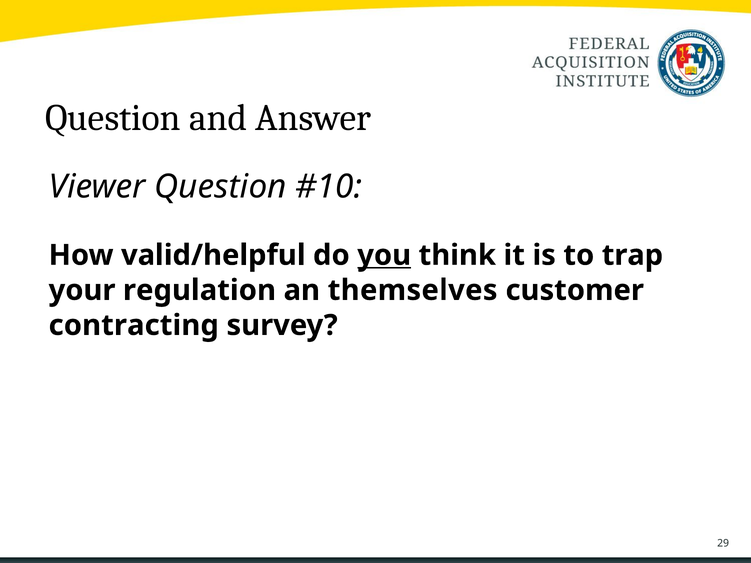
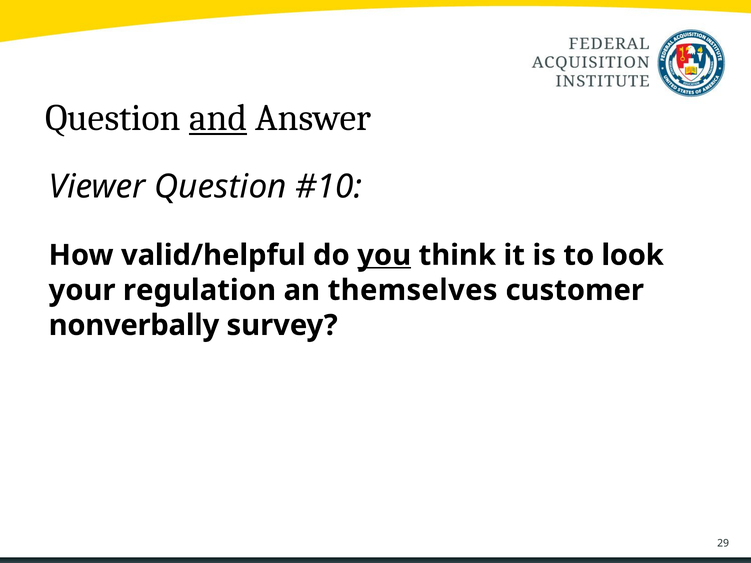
and underline: none -> present
trap: trap -> look
contracting: contracting -> nonverbally
